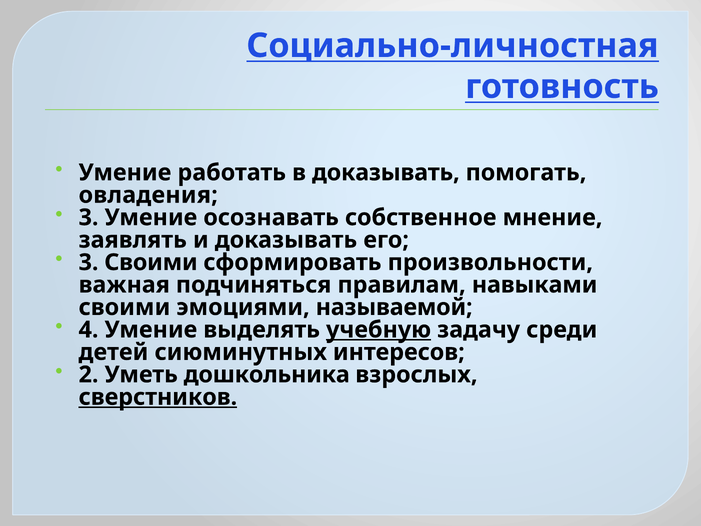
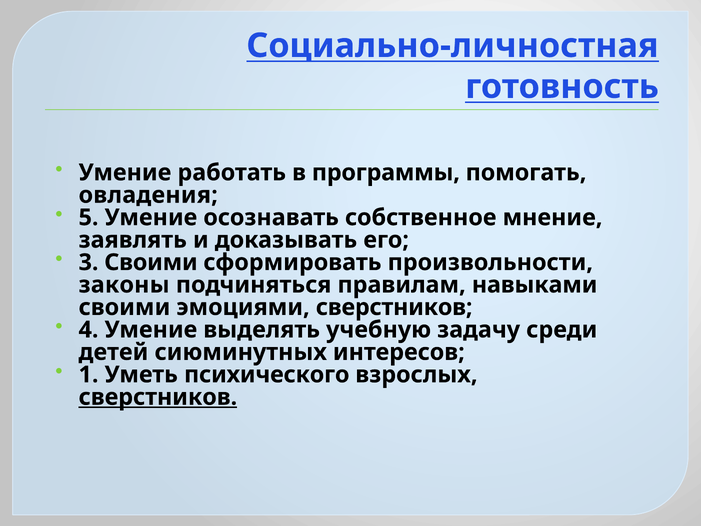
в доказывать: доказывать -> программы
3 at (89, 217): 3 -> 5
важная: важная -> законы
эмоциями называемой: называемой -> сверстников
учебную underline: present -> none
2: 2 -> 1
дошкольника: дошкольника -> психического
